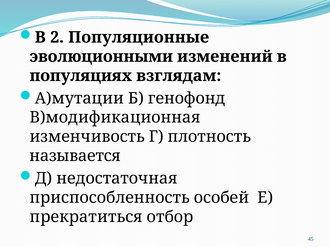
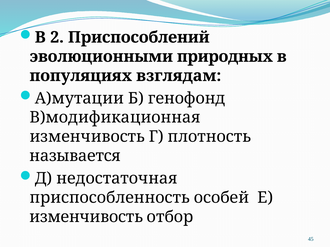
Популяционные: Популяционные -> Приспособлений
изменений: изменений -> природных
прекратиться at (86, 217): прекратиться -> изменчивость
